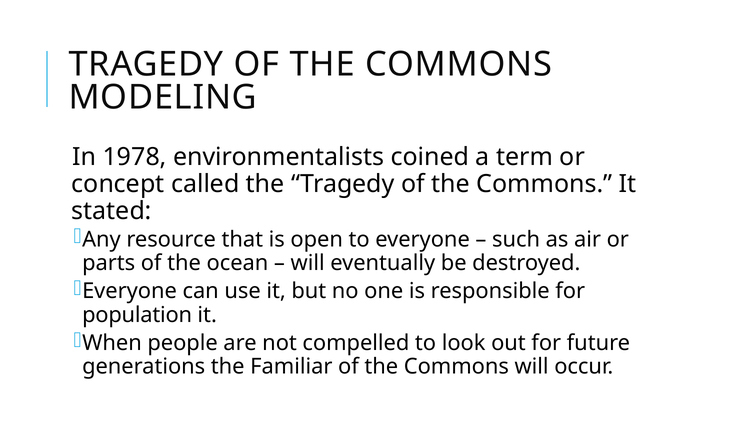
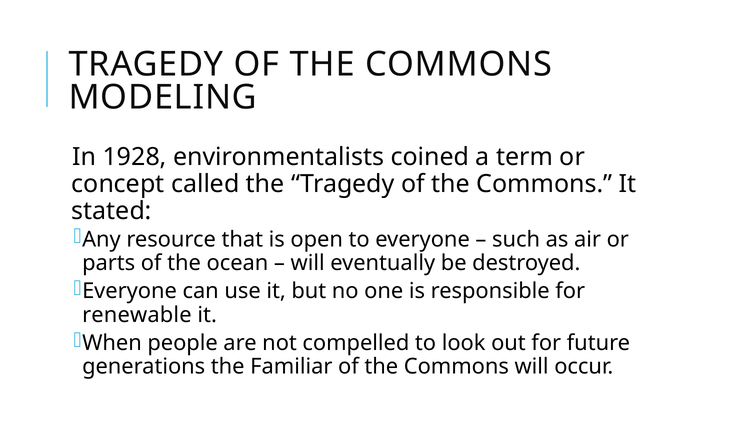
1978: 1978 -> 1928
population: population -> renewable
